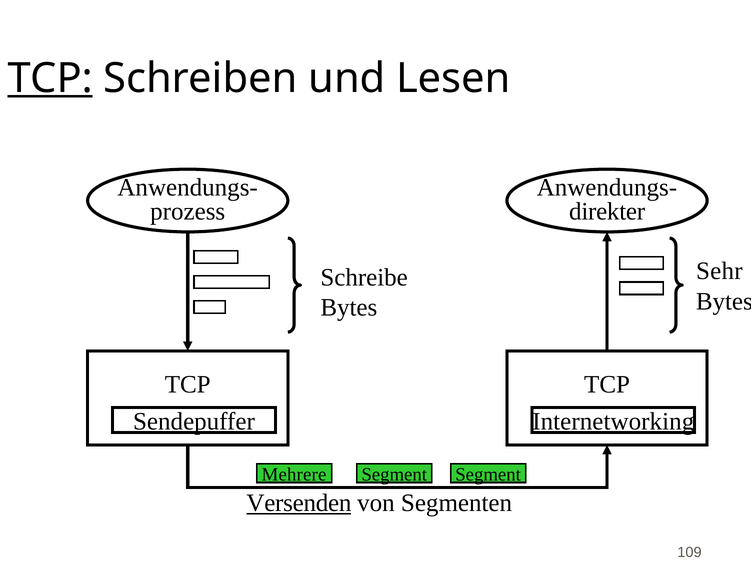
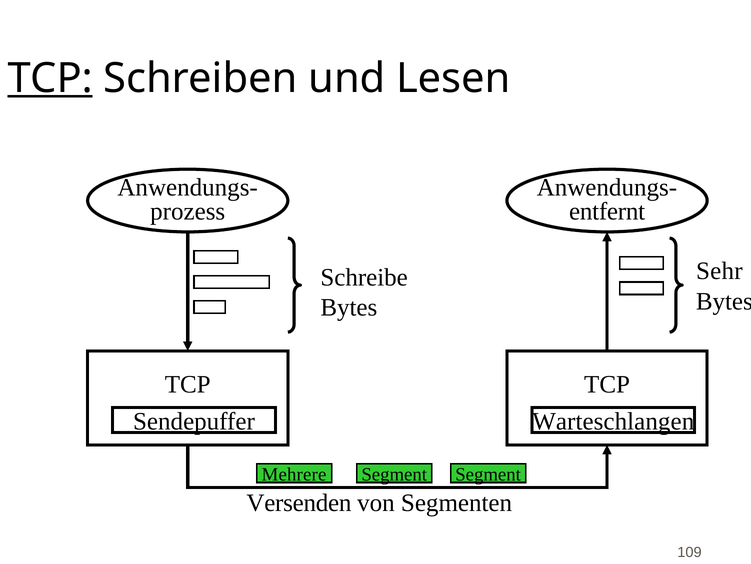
direkter: direkter -> entfernt
Internetworking: Internetworking -> Warteschlangen
Versenden underline: present -> none
